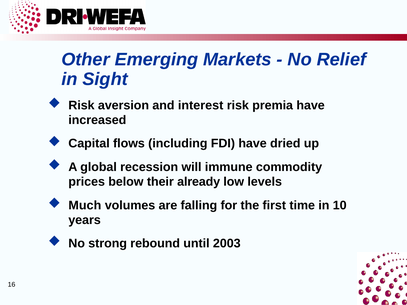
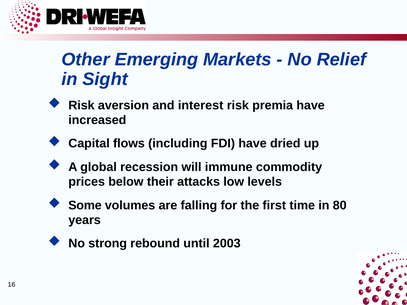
already: already -> attacks
Much: Much -> Some
10: 10 -> 80
